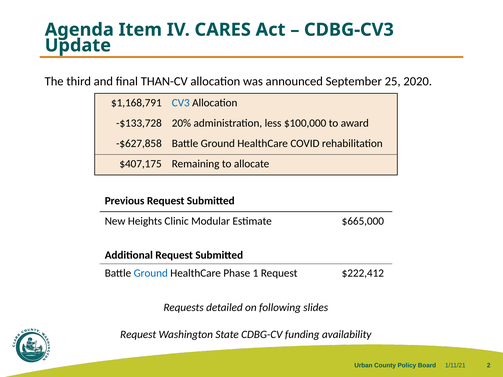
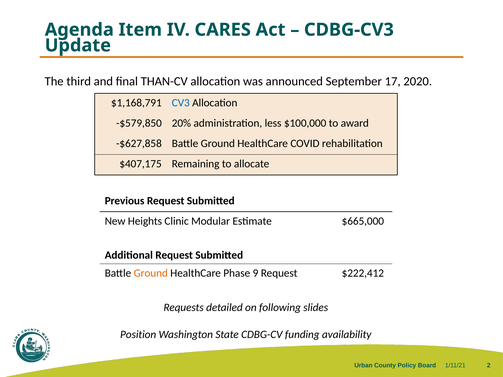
25: 25 -> 17
-$133,728: -$133,728 -> -$579,850
Ground at (151, 273) colour: blue -> orange
1: 1 -> 9
Request at (138, 335): Request -> Position
